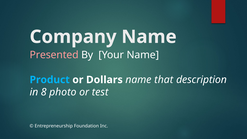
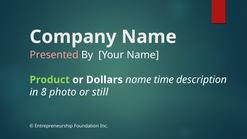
Product colour: light blue -> light green
that: that -> time
test: test -> still
